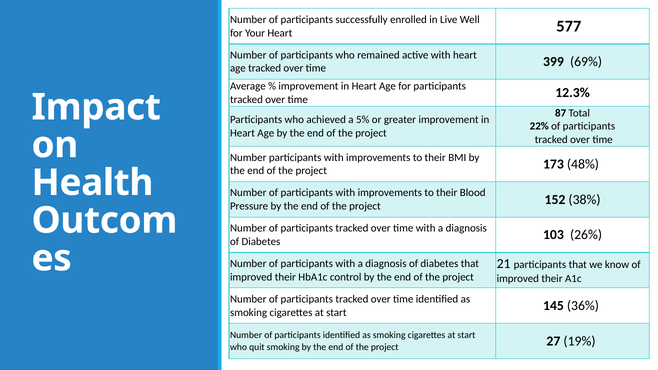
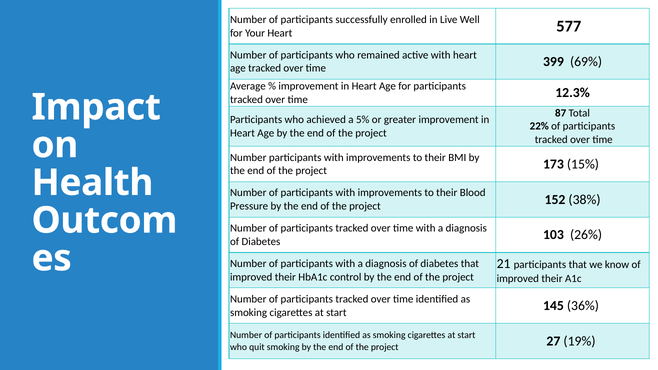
48%: 48% -> 15%
